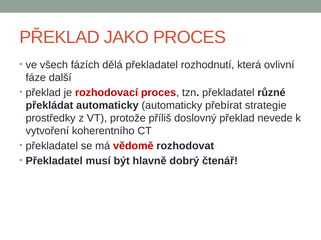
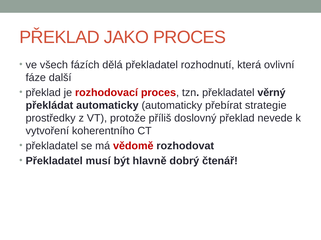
různé: různé -> věrný
